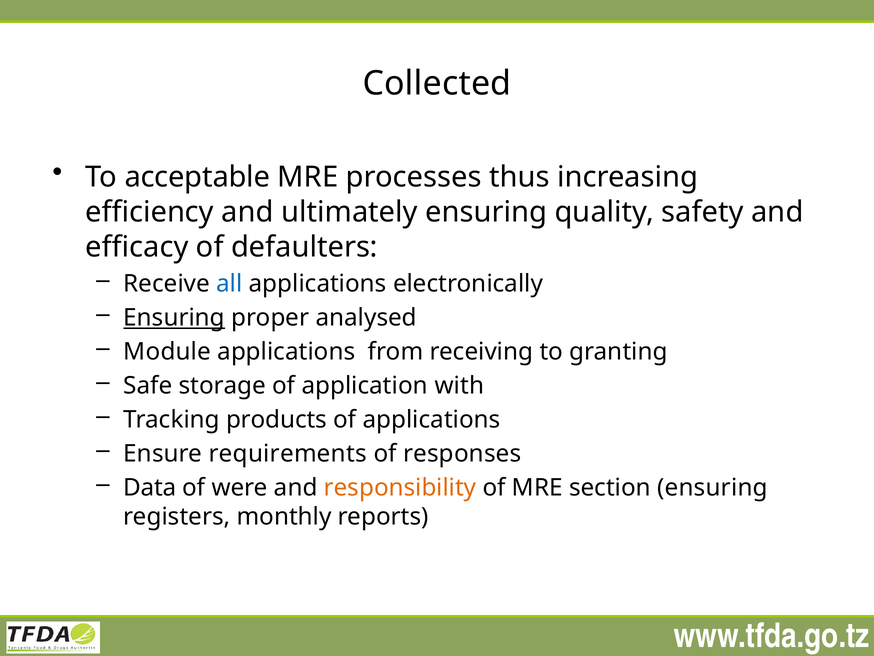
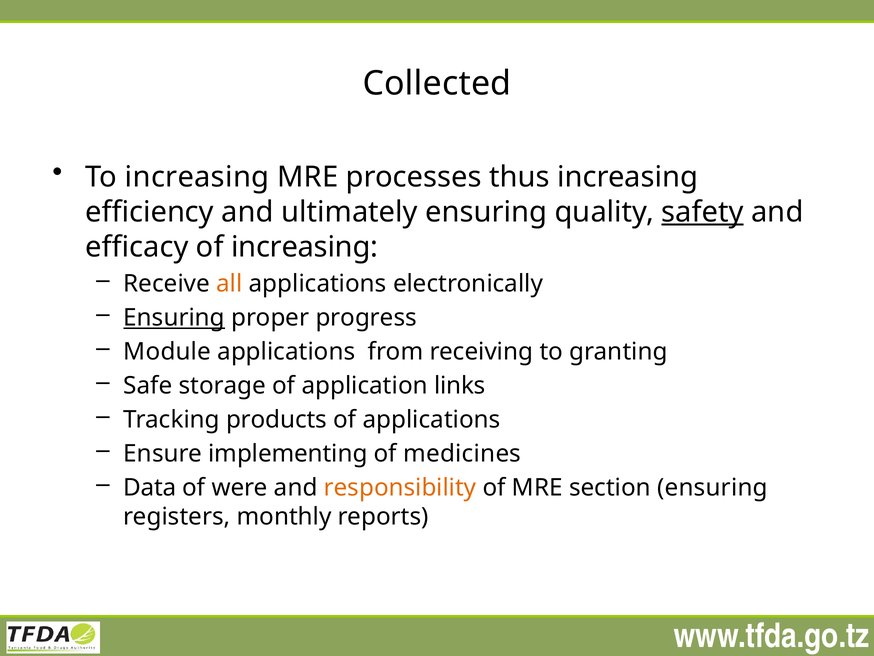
To acceptable: acceptable -> increasing
safety underline: none -> present
of defaulters: defaulters -> increasing
all colour: blue -> orange
analysed: analysed -> progress
with: with -> links
requirements: requirements -> implementing
responses: responses -> medicines
